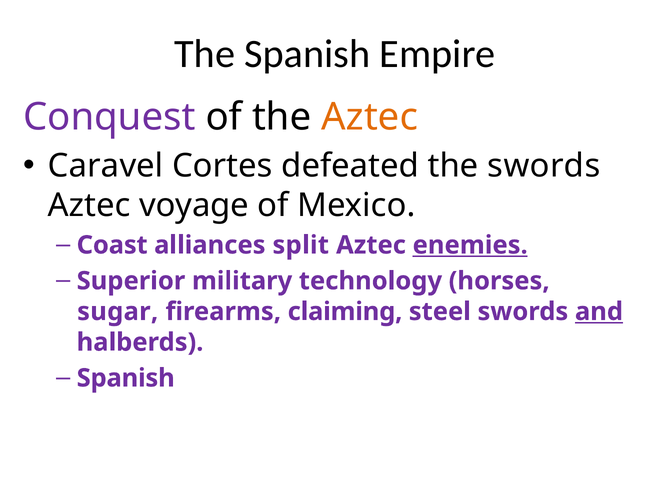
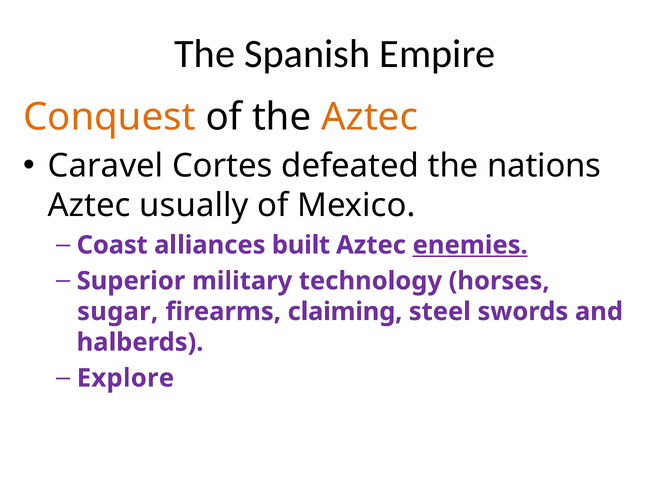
Conquest colour: purple -> orange
the swords: swords -> nations
voyage: voyage -> usually
split: split -> built
and underline: present -> none
Spanish at (126, 378): Spanish -> Explore
